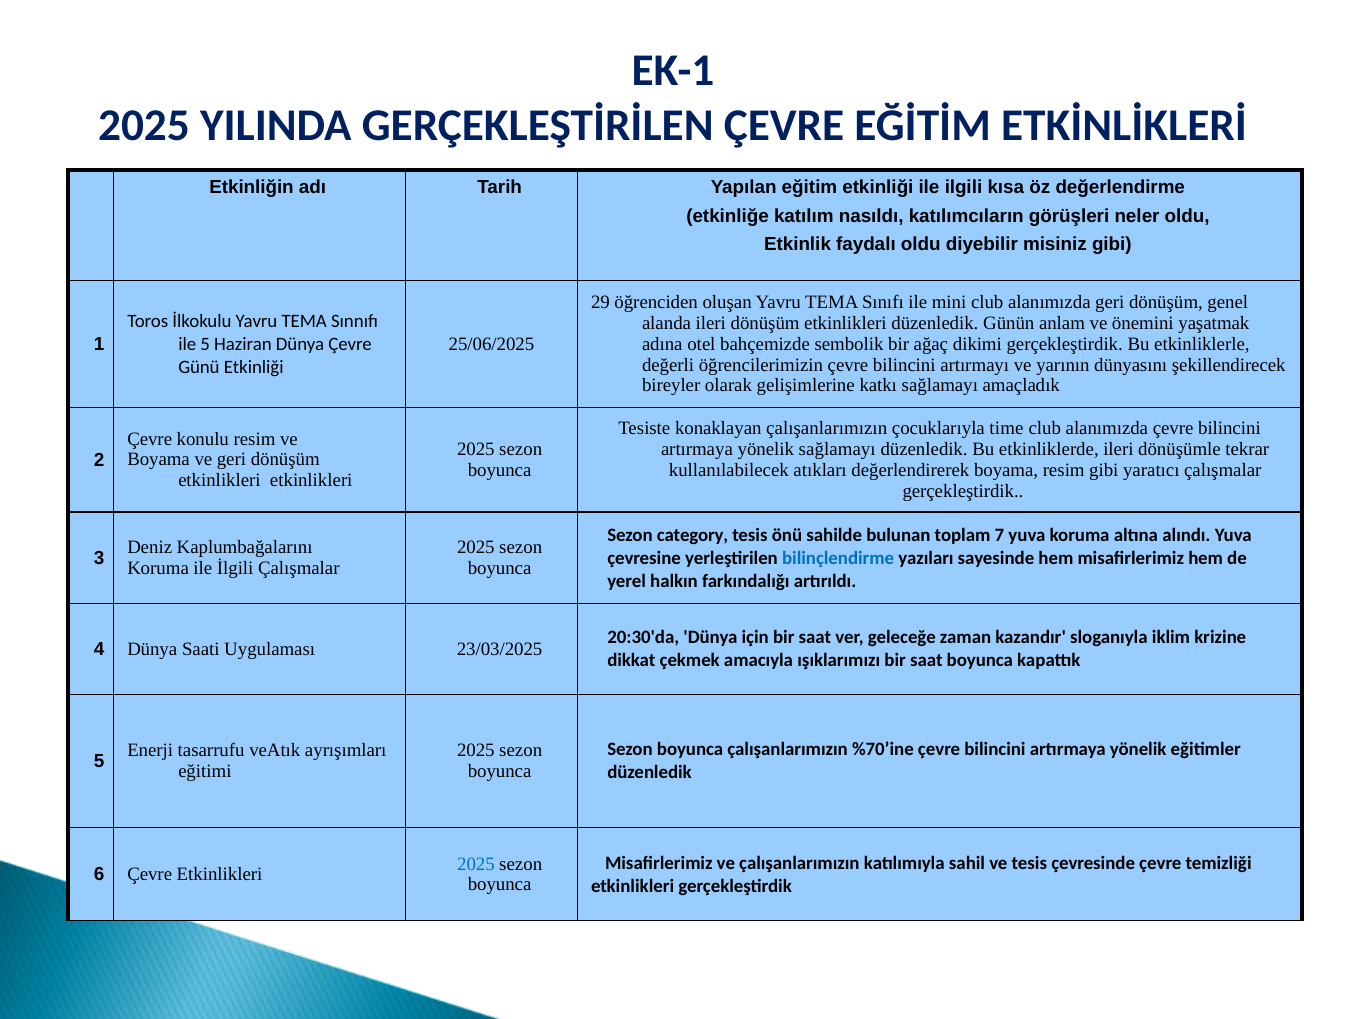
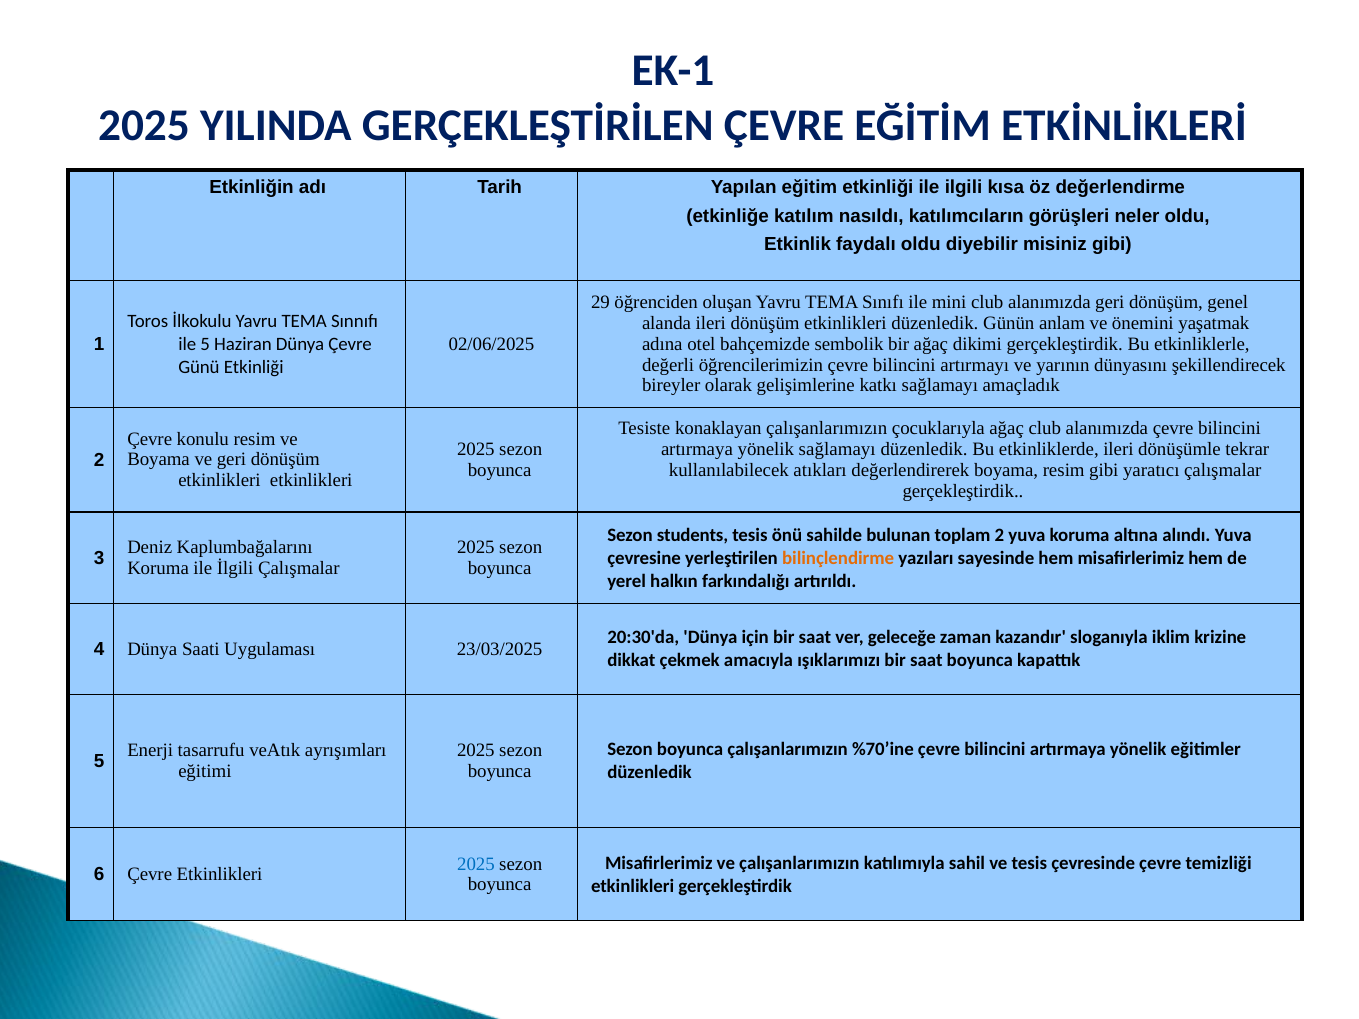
25/06/2025: 25/06/2025 -> 02/06/2025
çocuklarıyla time: time -> ağaç
category: category -> students
toplam 7: 7 -> 2
bilinçlendirme colour: blue -> orange
